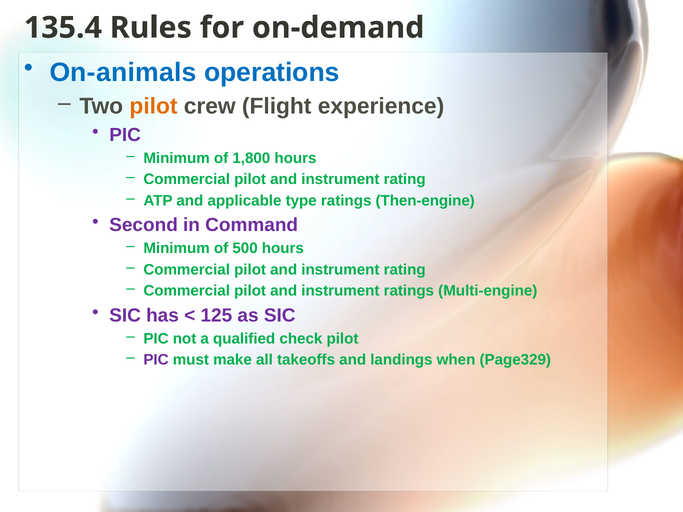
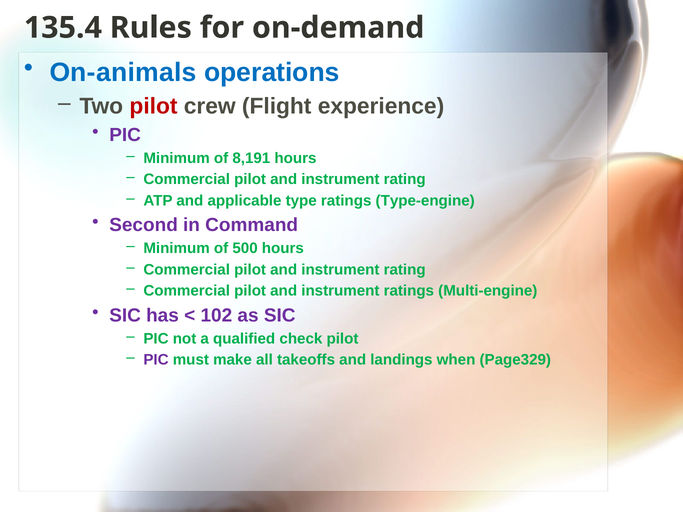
pilot at (154, 106) colour: orange -> red
1,800: 1,800 -> 8,191
Then-engine: Then-engine -> Type-engine
125: 125 -> 102
